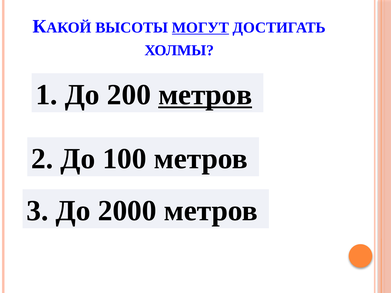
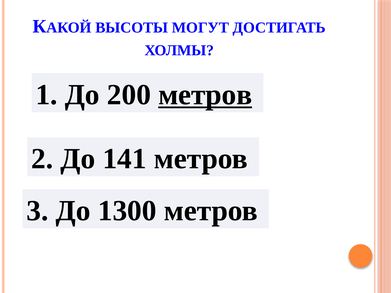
МОГУТ underline: present -> none
100: 100 -> 141
2000: 2000 -> 1300
